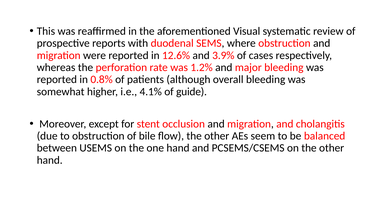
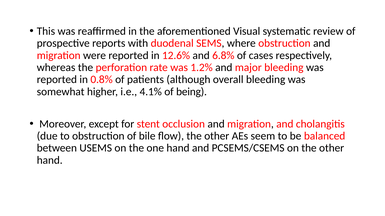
3.9%: 3.9% -> 6.8%
guide: guide -> being
